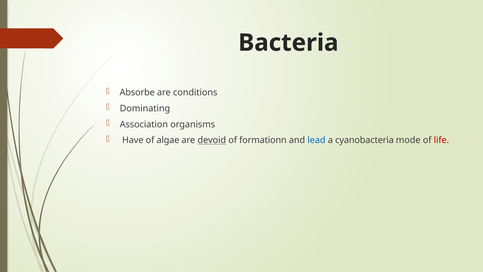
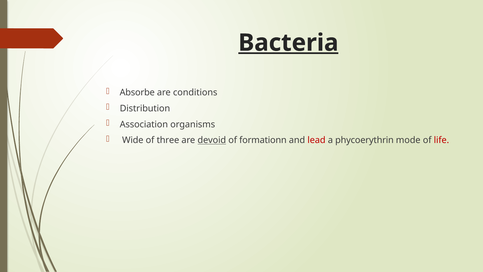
Bacteria underline: none -> present
Dominating: Dominating -> Distribution
Have: Have -> Wide
algae: algae -> three
lead colour: blue -> red
cyanobacteria: cyanobacteria -> phycoerythrin
